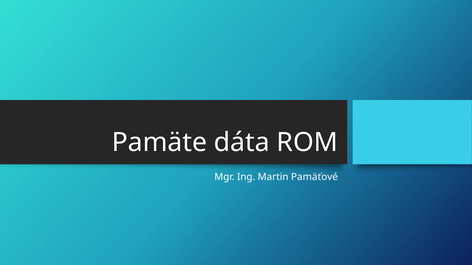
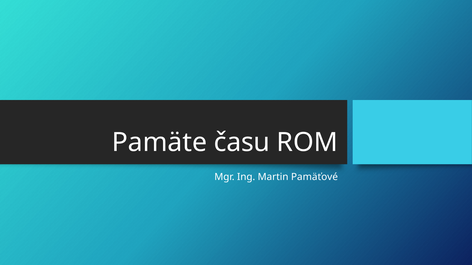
dáta: dáta -> času
